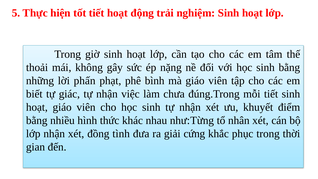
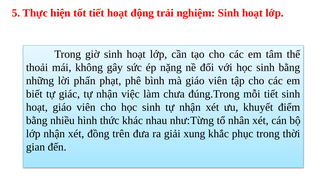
tình: tình -> trên
cứng: cứng -> xung
